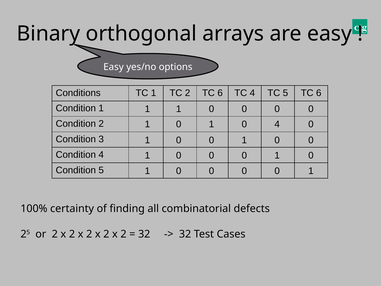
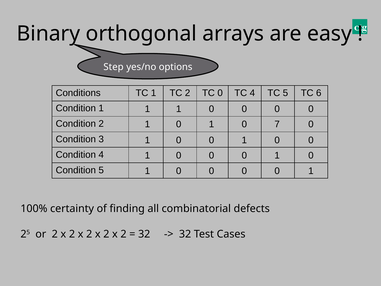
Easy at (113, 67): Easy -> Step
2 TC 6: 6 -> 0
0 4: 4 -> 7
